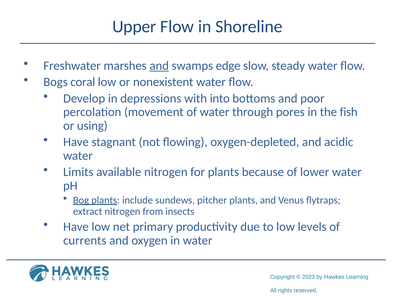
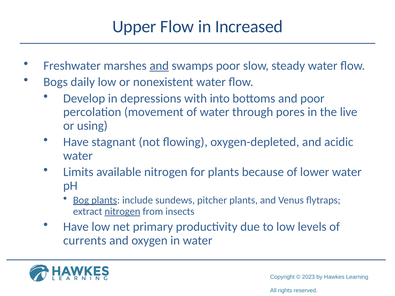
Shoreline: Shoreline -> Increased
swamps edge: edge -> poor
coral: coral -> daily
fish: fish -> live
nitrogen at (122, 212) underline: none -> present
